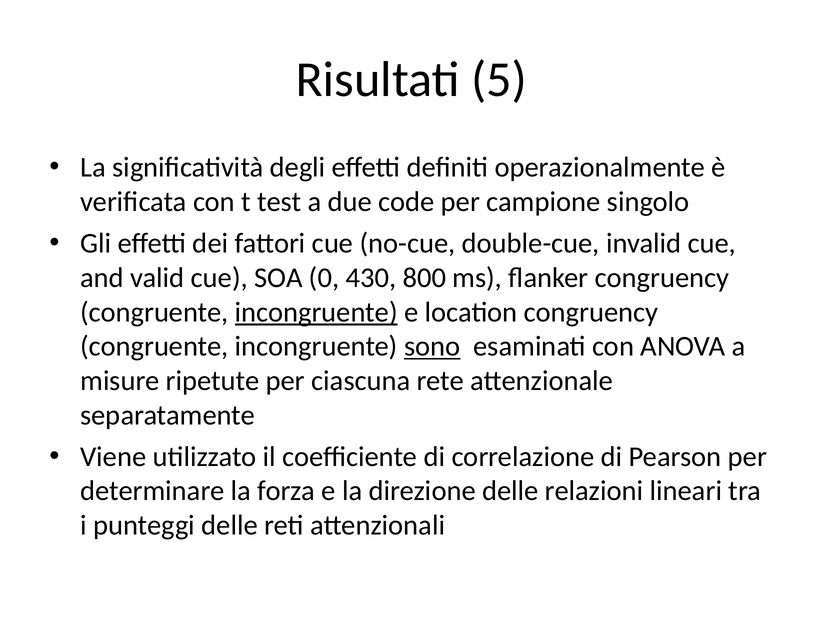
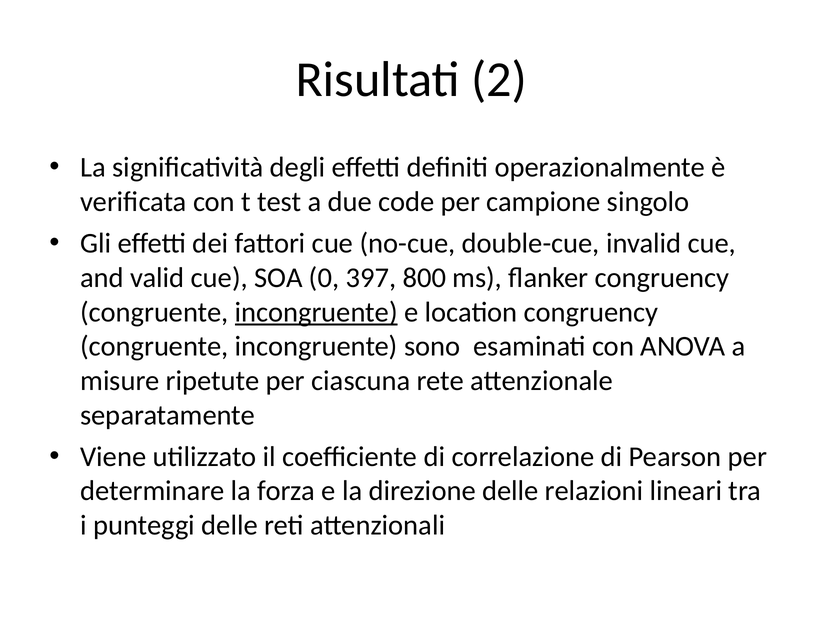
5: 5 -> 2
430: 430 -> 397
sono underline: present -> none
